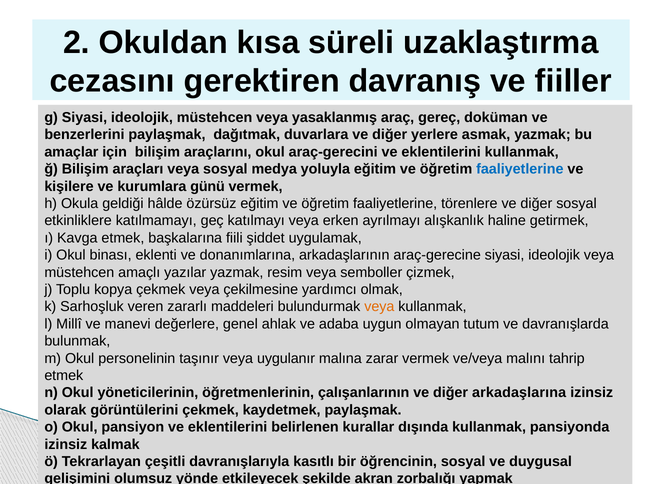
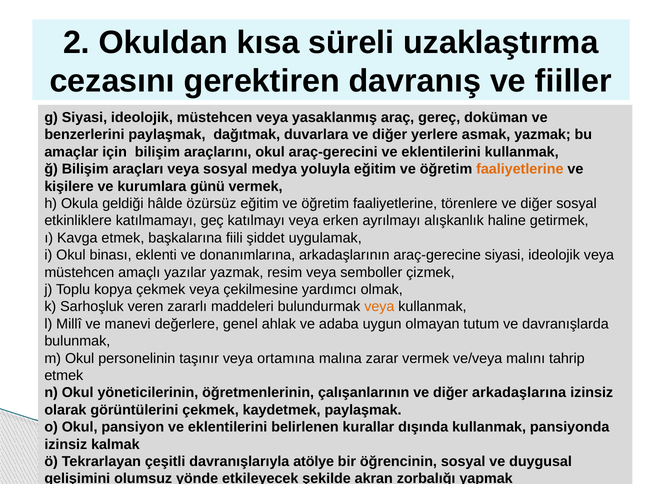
faaliyetlerine at (520, 169) colour: blue -> orange
uygulanır: uygulanır -> ortamına
kasıtlı: kasıtlı -> atölye
